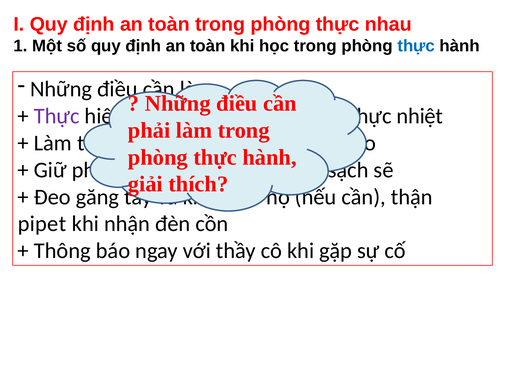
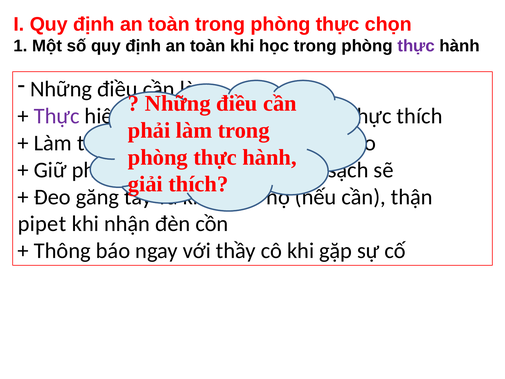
nhau: nhau -> chọn
thực at (416, 46) colour: blue -> purple
nhiệt at (420, 116): nhiệt -> thích
